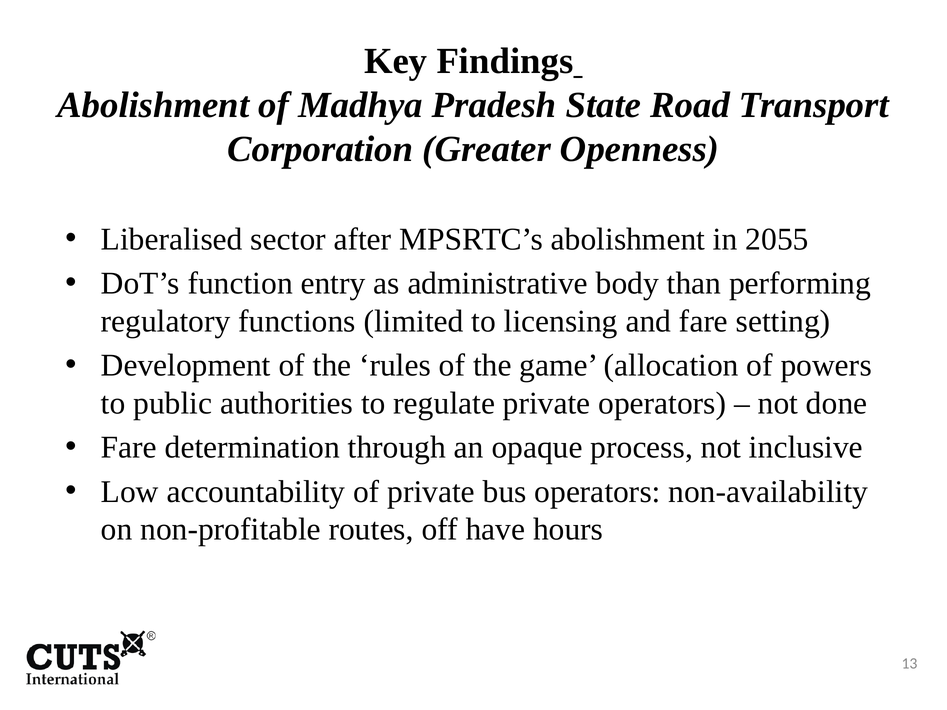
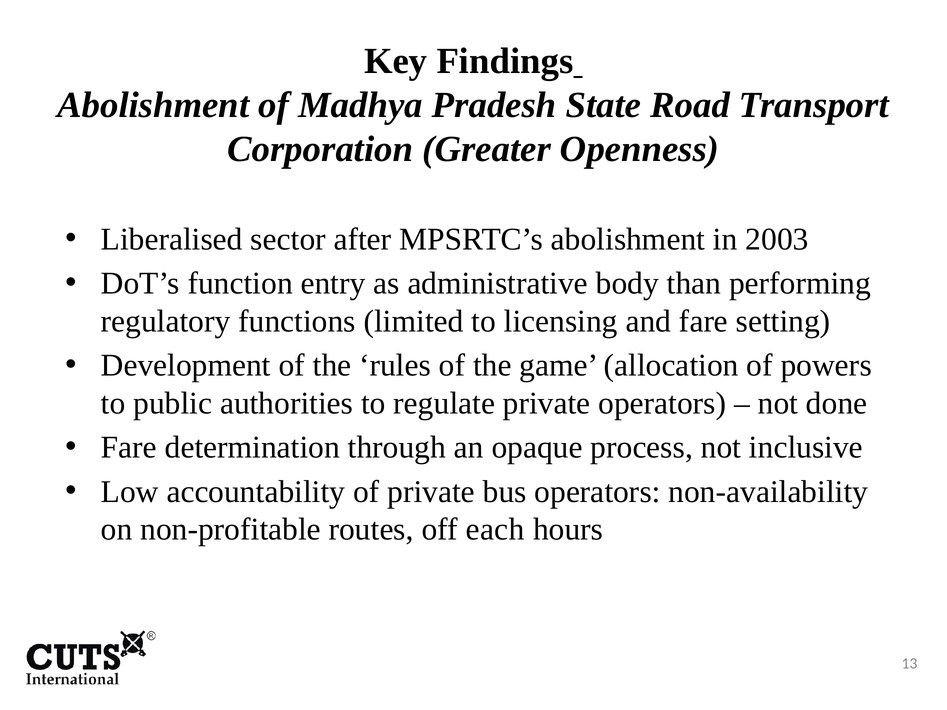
2055: 2055 -> 2003
have: have -> each
